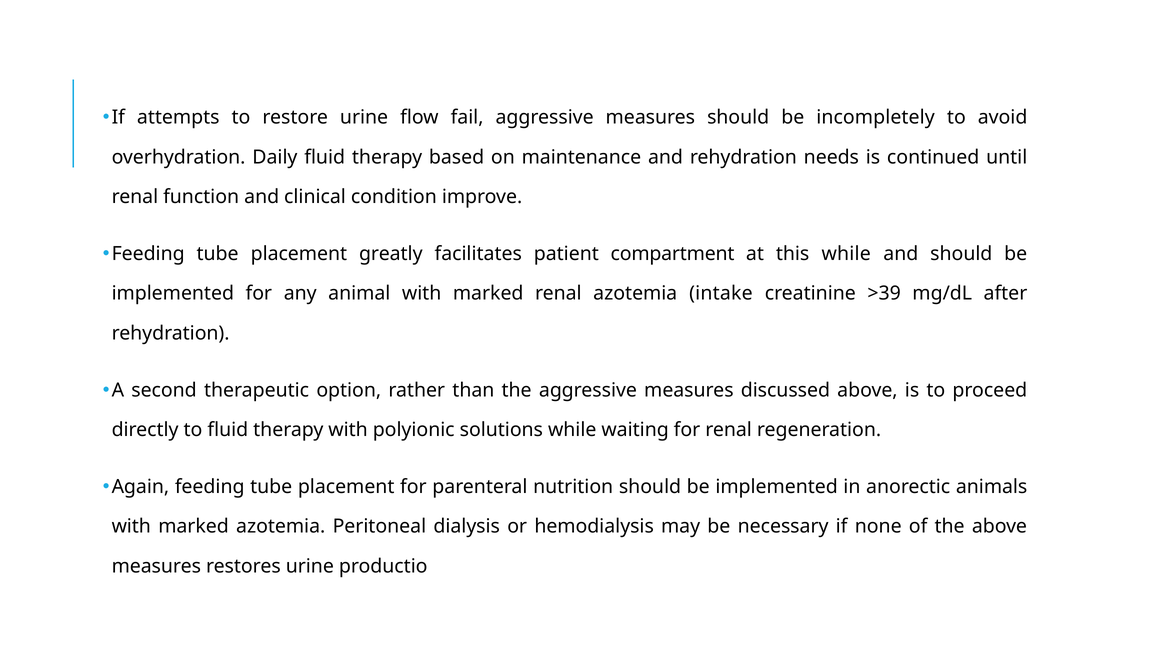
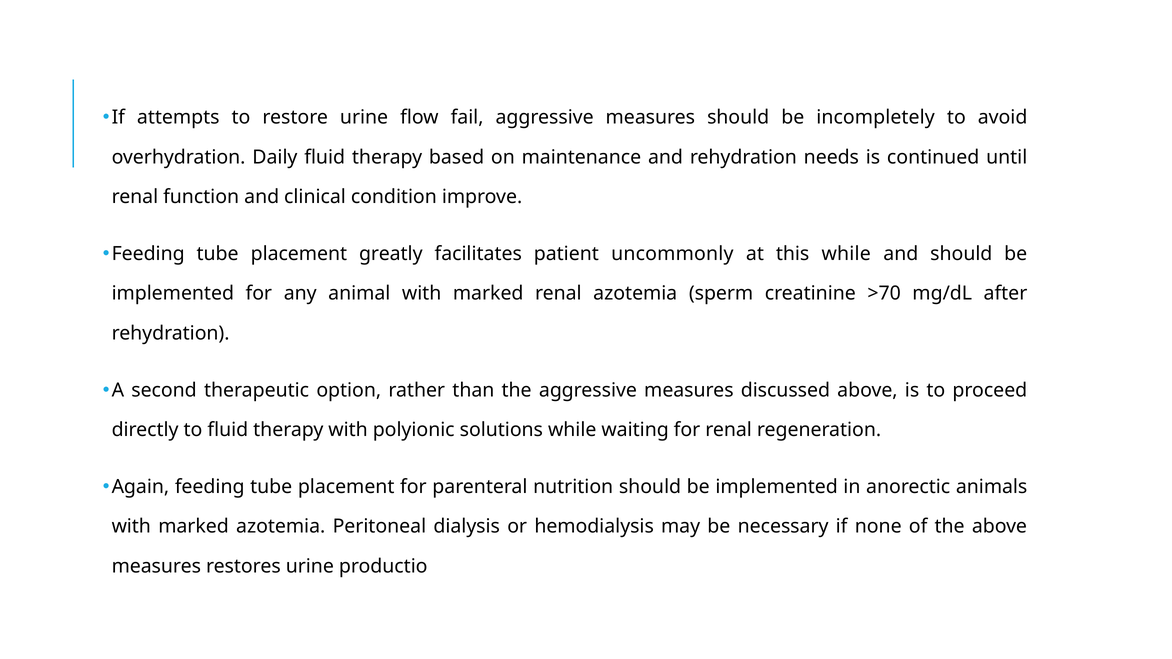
compartment: compartment -> uncommonly
intake: intake -> sperm
>39: >39 -> >70
